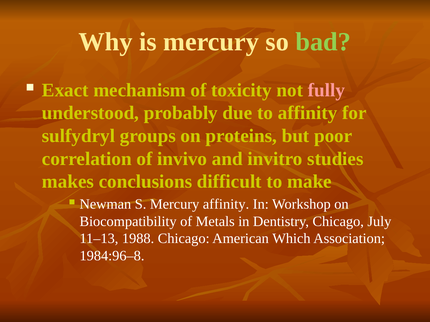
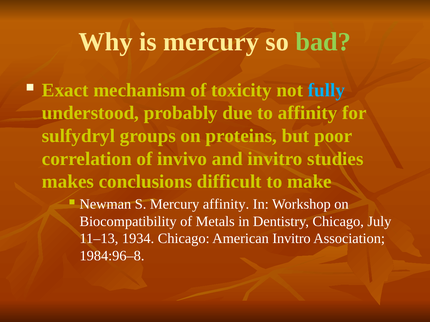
fully colour: pink -> light blue
1988: 1988 -> 1934
American Which: Which -> Invitro
